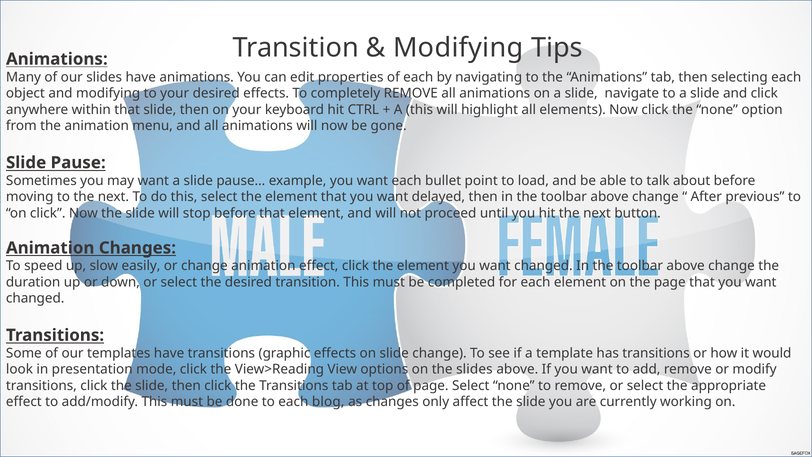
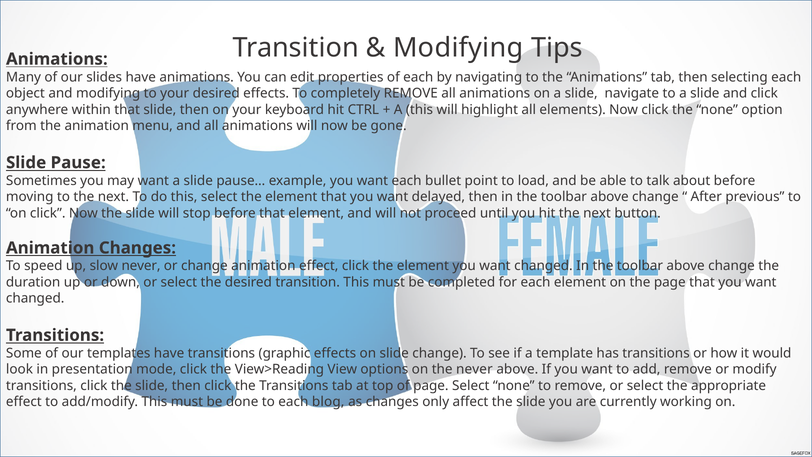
slow easily: easily -> never
the slides: slides -> never
